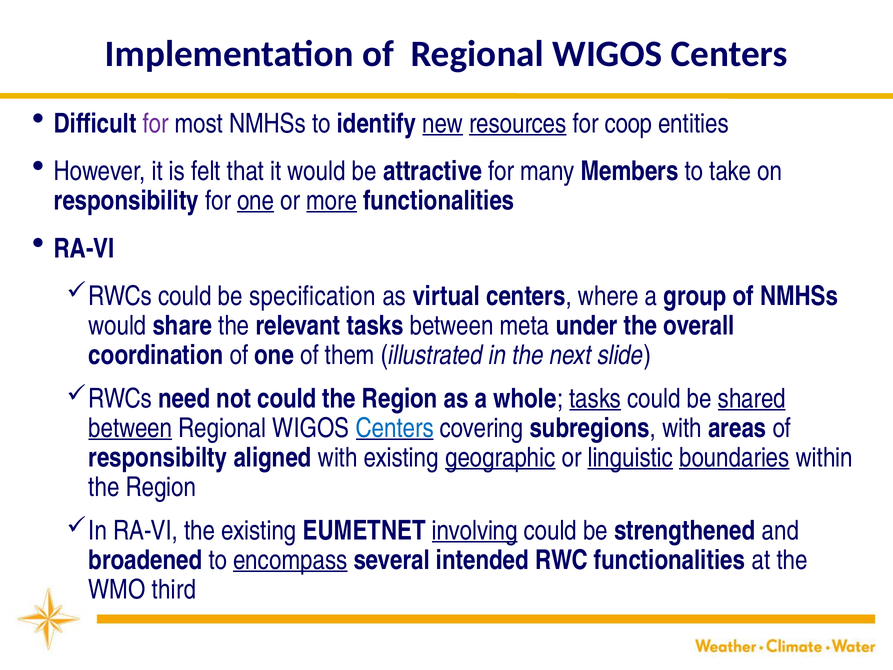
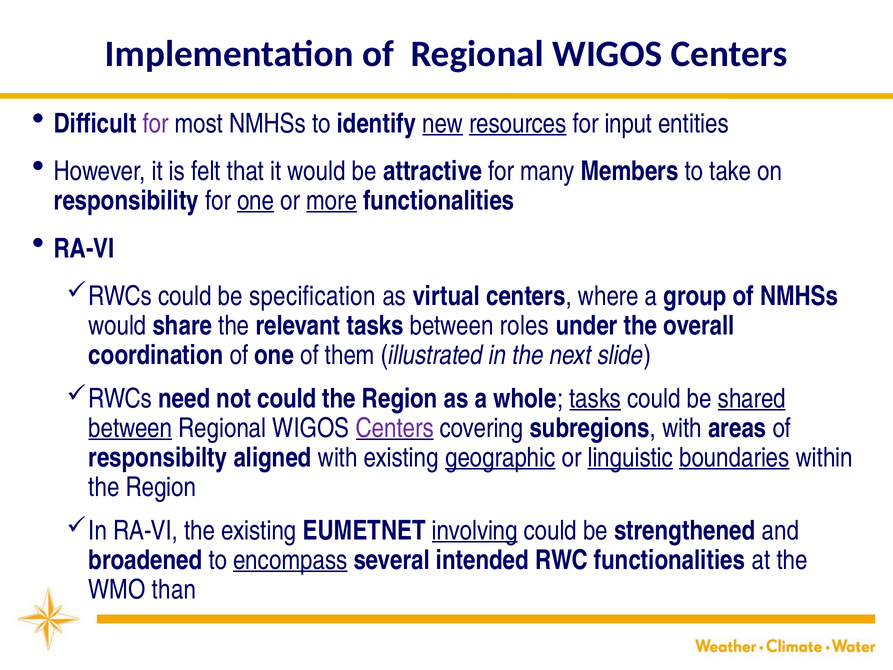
coop: coop -> input
meta: meta -> roles
Centers at (395, 428) colour: blue -> purple
third: third -> than
